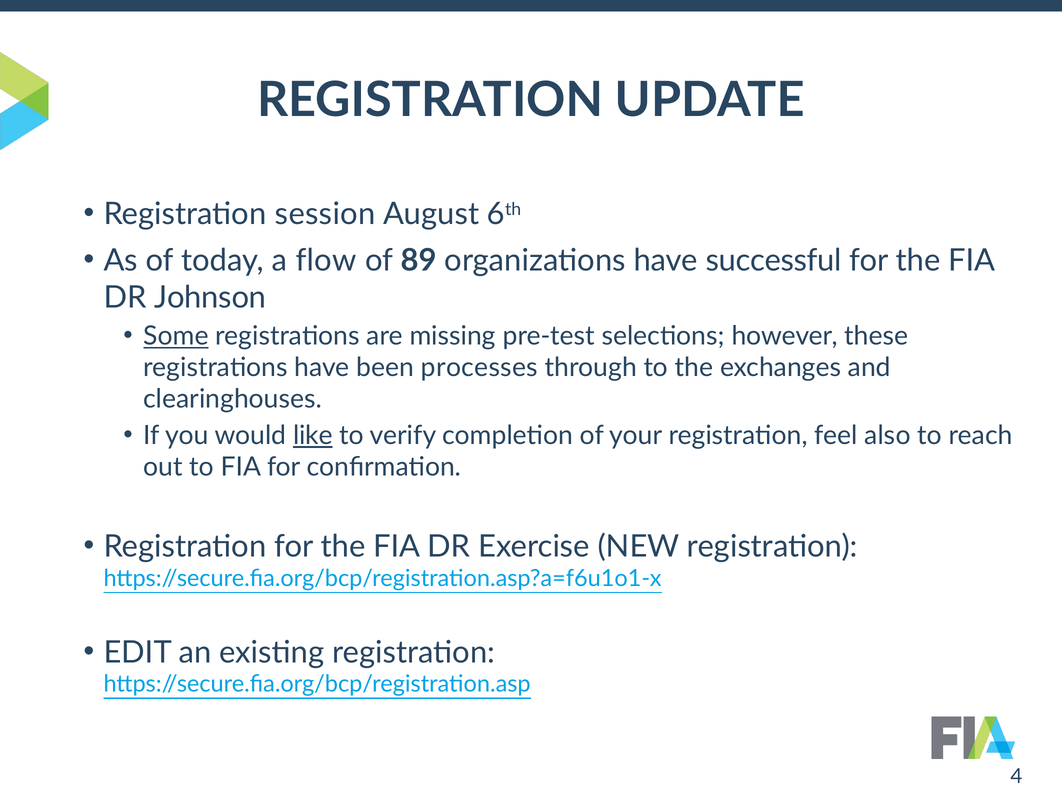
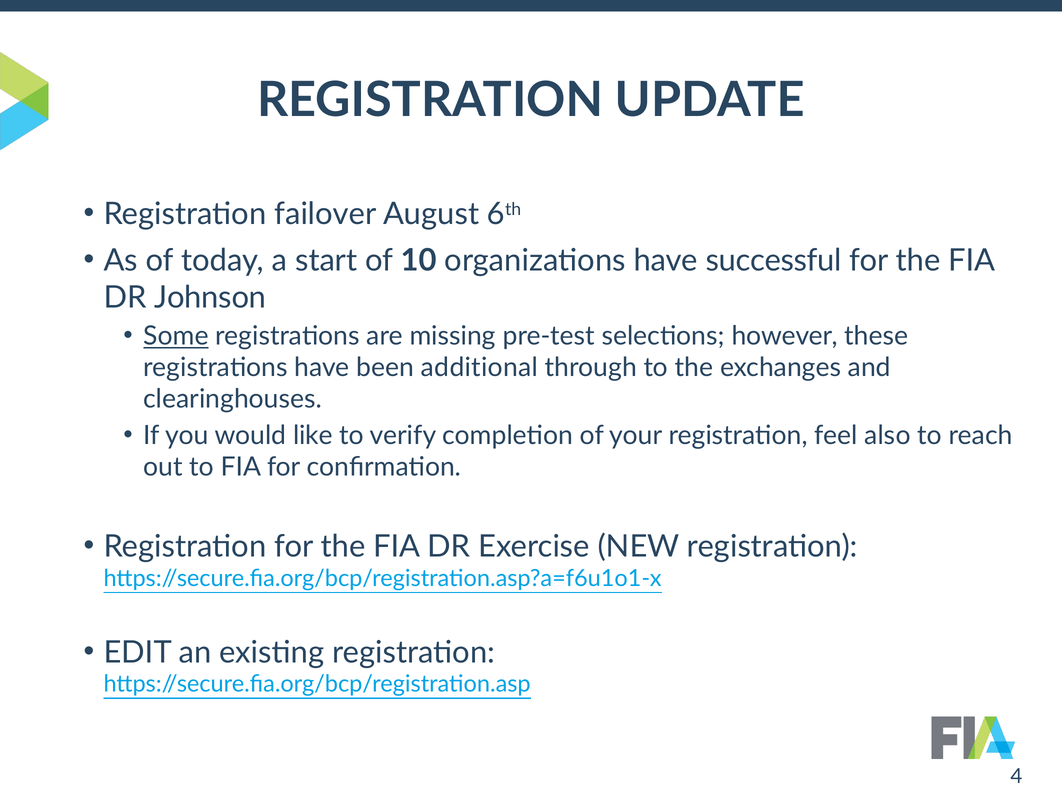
session: session -> failover
flow: flow -> start
89: 89 -> 10
processes: processes -> additional
like underline: present -> none
